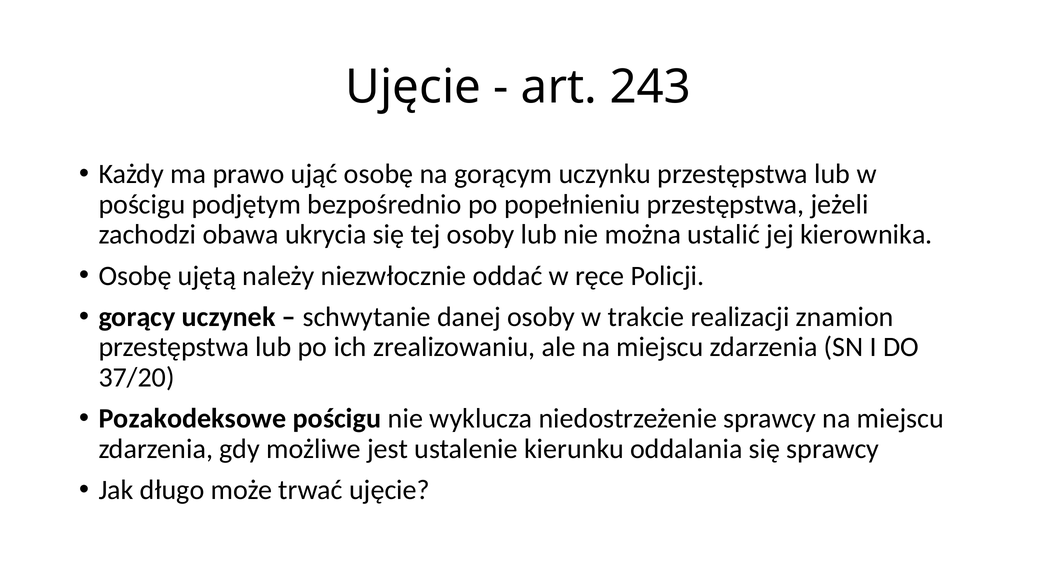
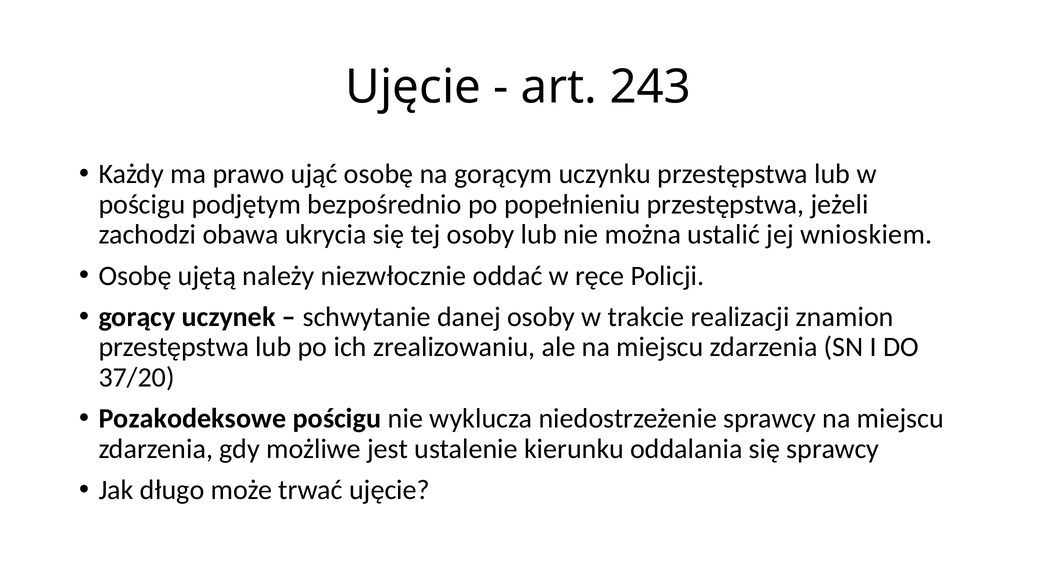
kierownika: kierownika -> wnioskiem
